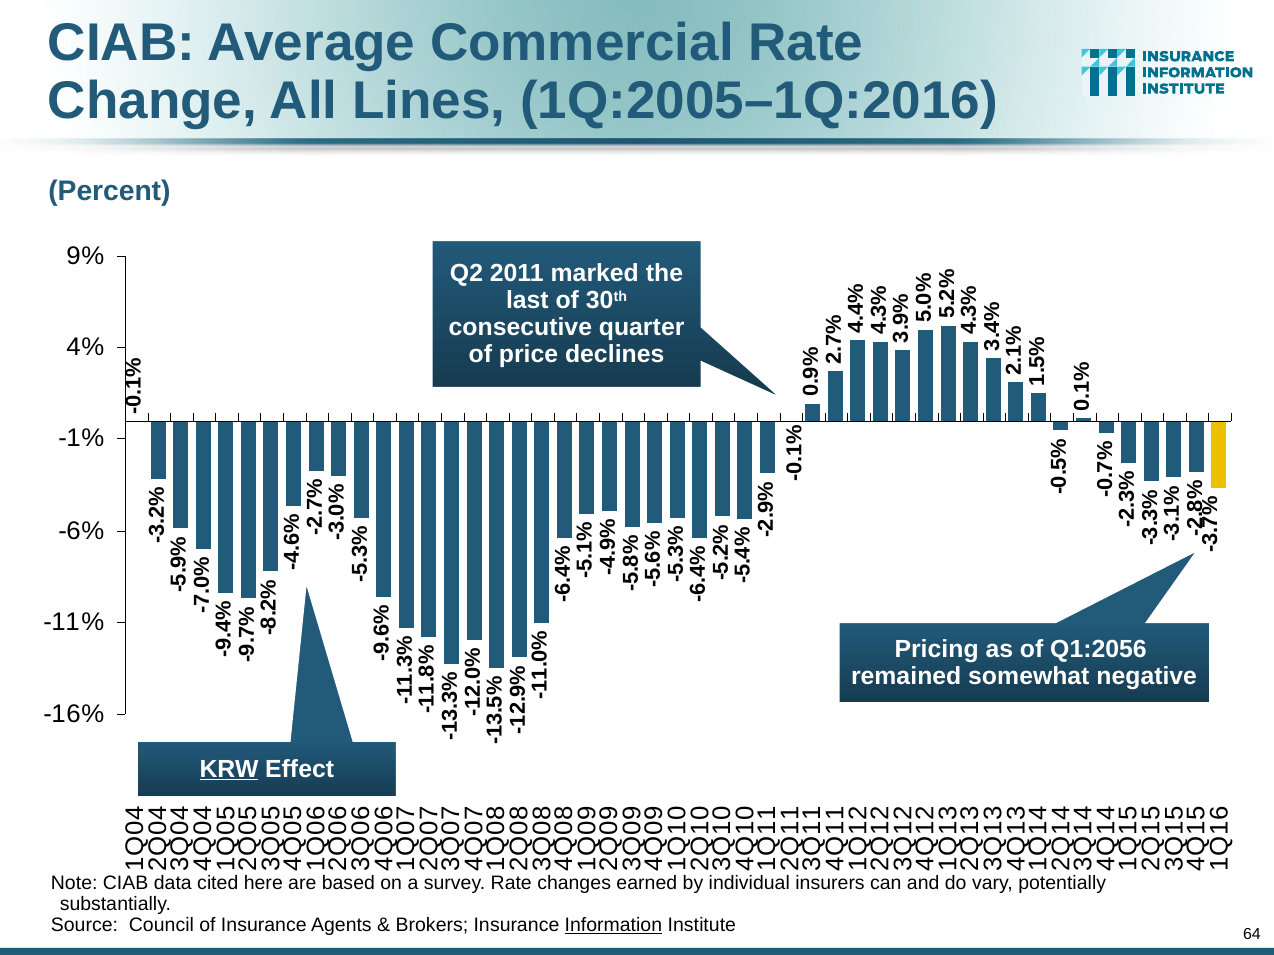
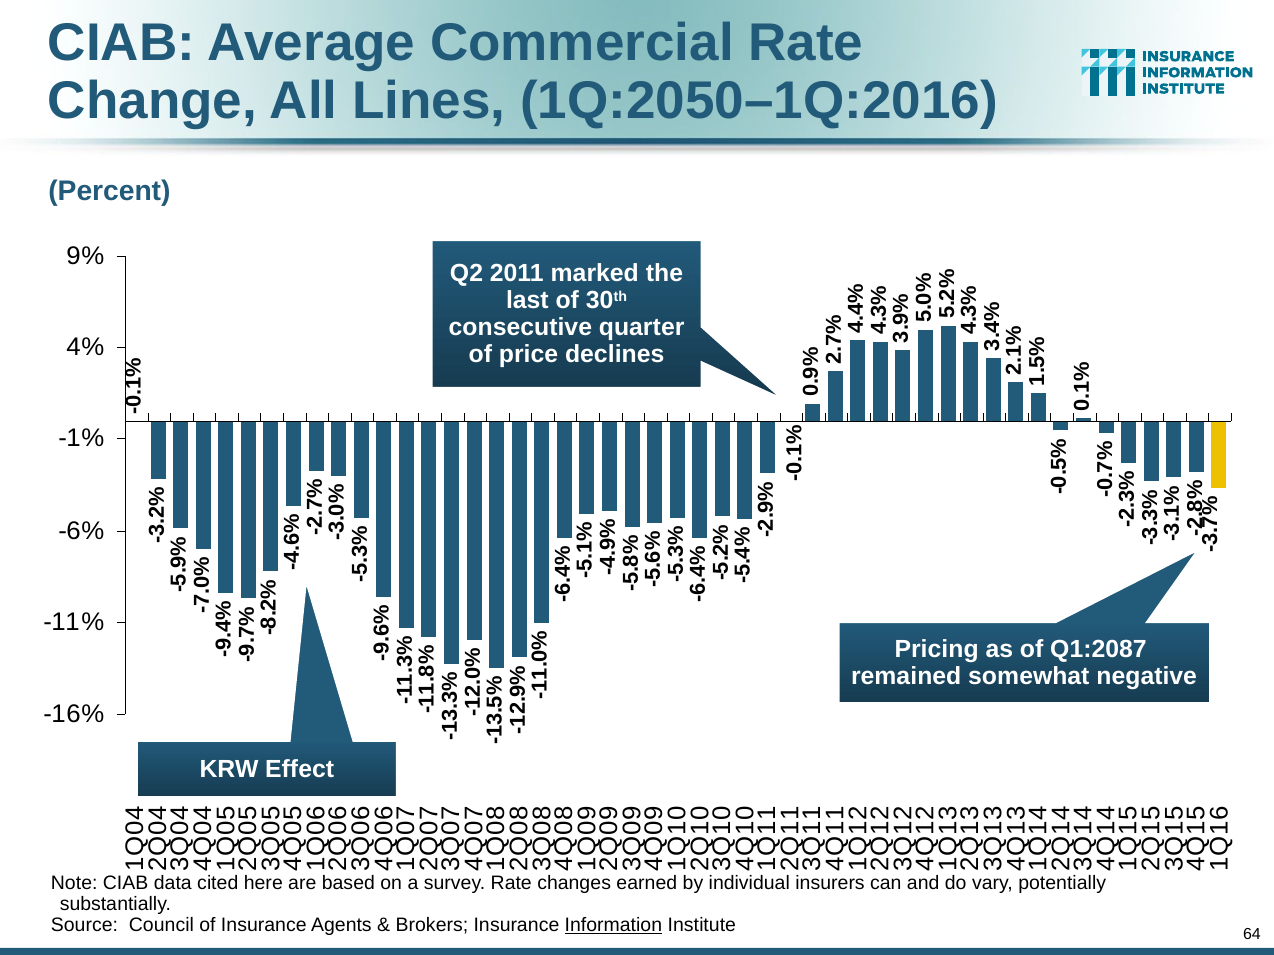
1Q:2005–1Q:2016: 1Q:2005–1Q:2016 -> 1Q:2050–1Q:2016
Q1:2056: Q1:2056 -> Q1:2087
KRW underline: present -> none
